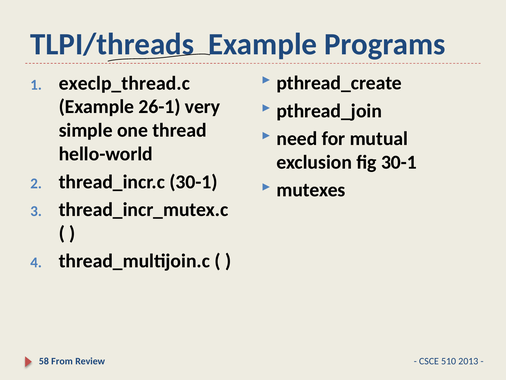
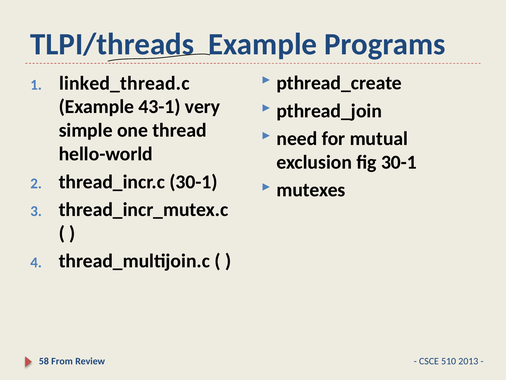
execlp_thread.c: execlp_thread.c -> linked_thread.c
26-1: 26-1 -> 43-1
